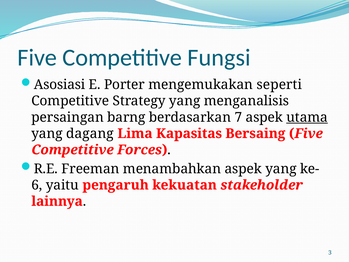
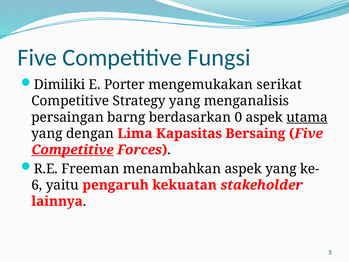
Asosiasi: Asosiasi -> Dimiliki
seperti: seperti -> serikat
7: 7 -> 0
dagang: dagang -> dengan
Competitive at (73, 150) underline: none -> present
